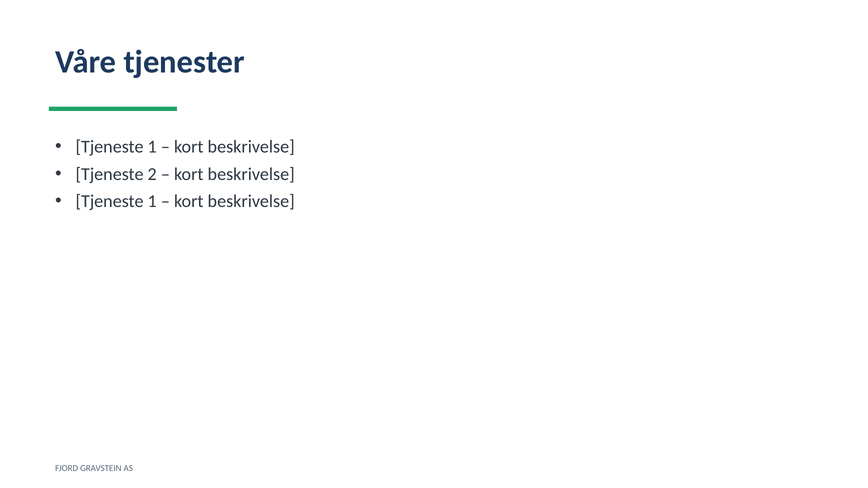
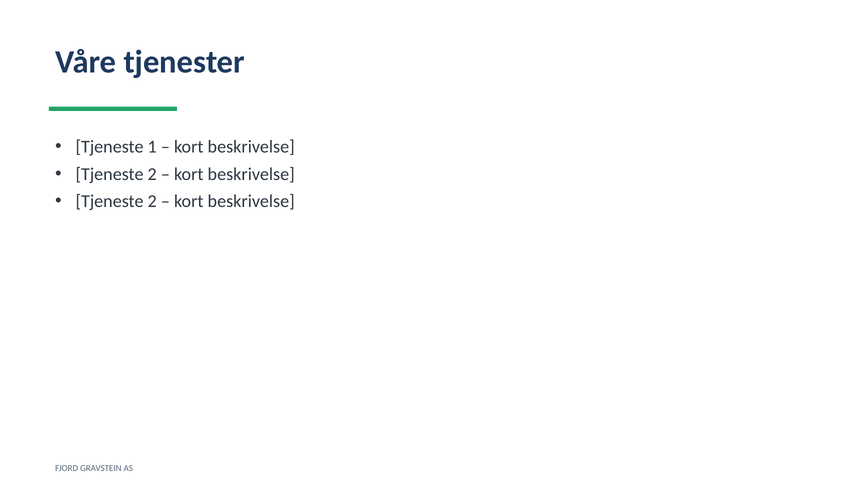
1 at (152, 201): 1 -> 2
